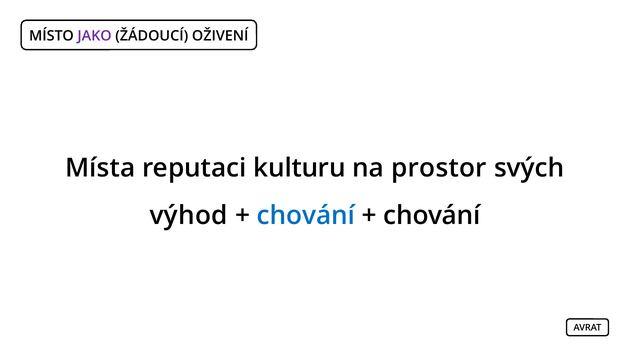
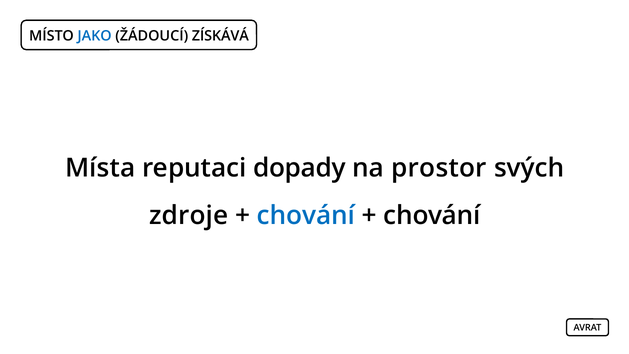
JAKO colour: purple -> blue
OŽIVENÍ: OŽIVENÍ -> ZÍSKÁVÁ
kulturu: kulturu -> dopady
výhod: výhod -> zdroje
